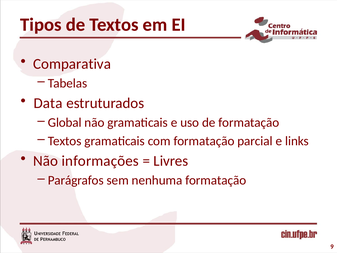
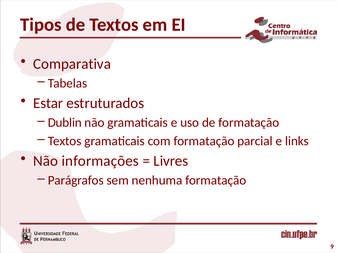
Data: Data -> Estar
Global: Global -> Dublin
